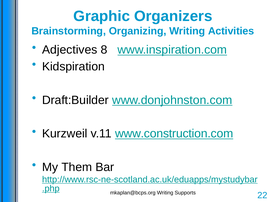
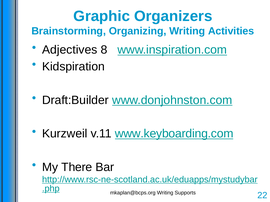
www.construction.com: www.construction.com -> www.keyboarding.com
Them: Them -> There
